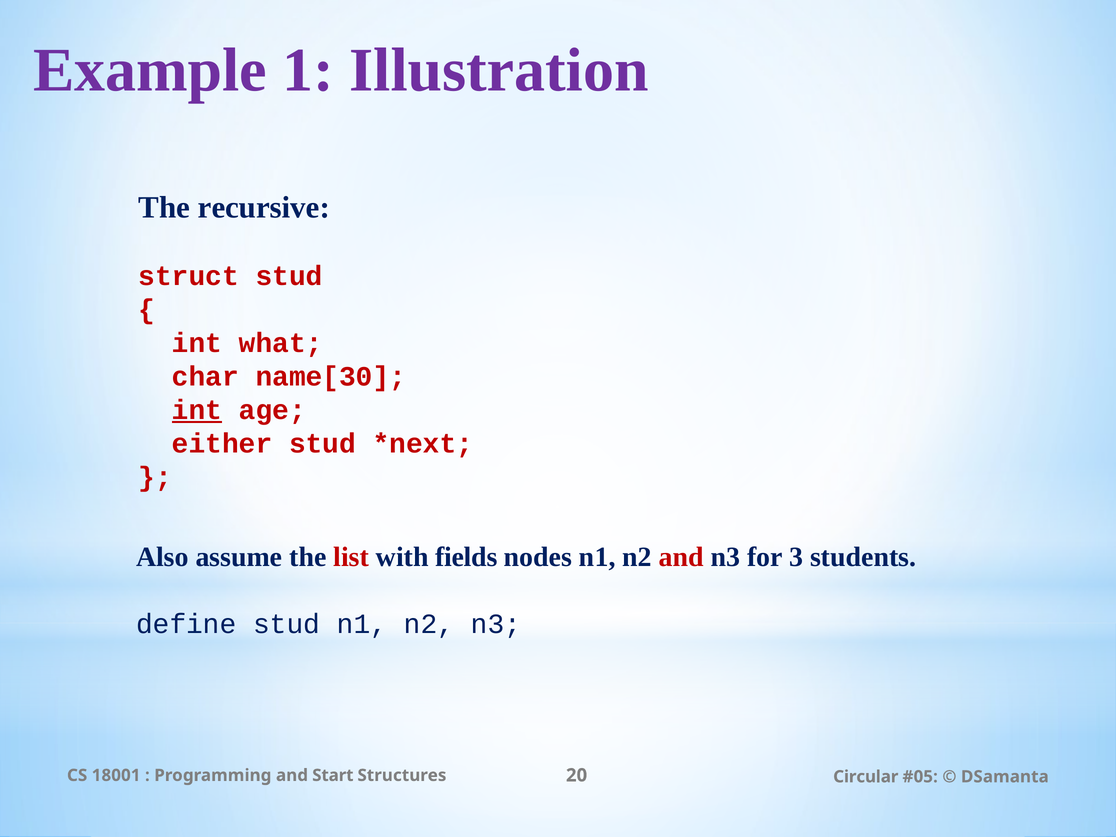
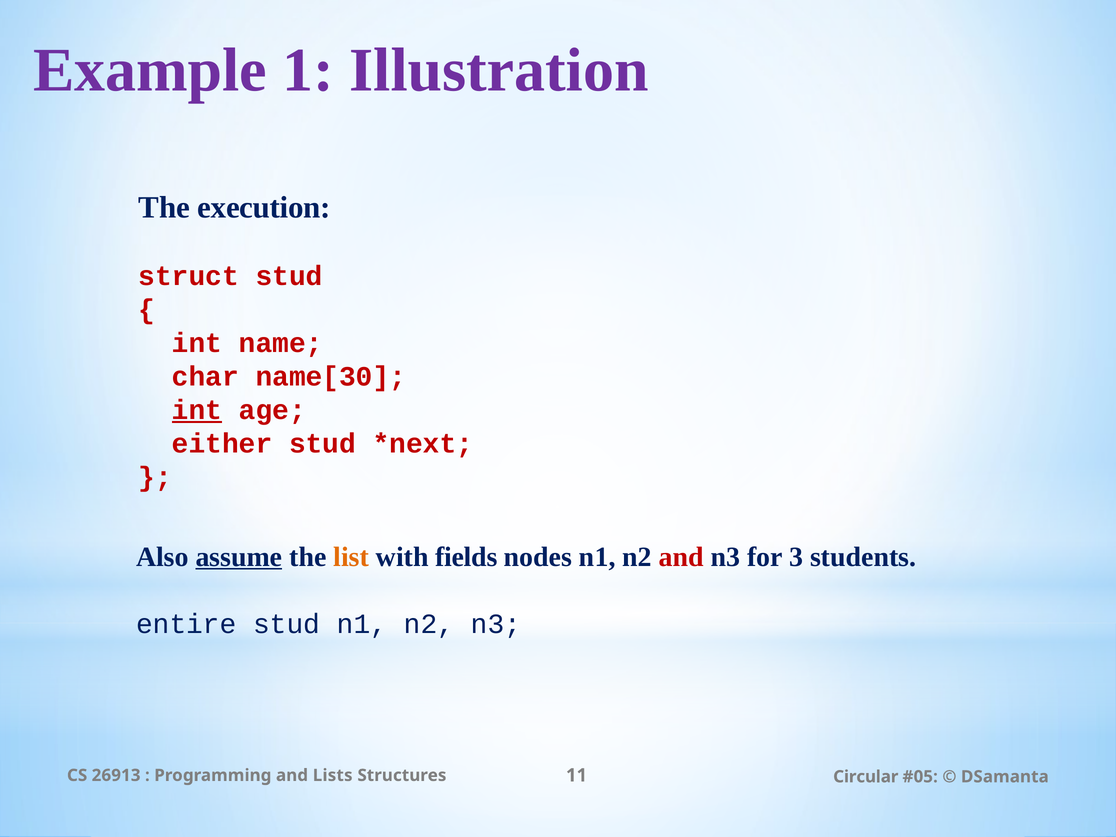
recursive: recursive -> execution
what: what -> name
assume underline: none -> present
list colour: red -> orange
define: define -> entire
18001: 18001 -> 26913
Start: Start -> Lists
20: 20 -> 11
